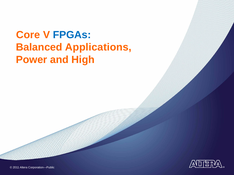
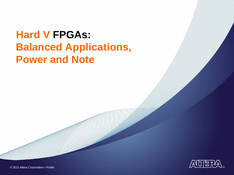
Core: Core -> Hard
FPGAs colour: blue -> black
High: High -> Note
